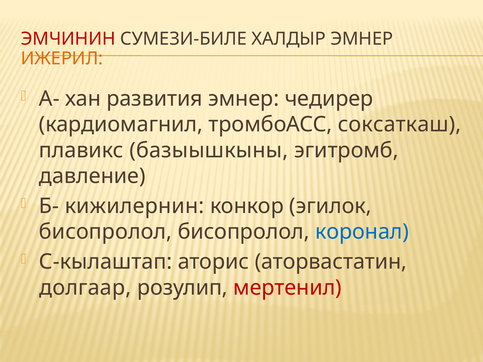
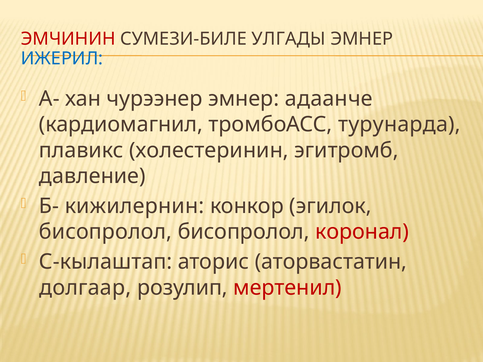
ХАЛДЫР: ХАЛДЫР -> УЛГАДЫ
ИЖЕРИЛ colour: orange -> blue
развития: развития -> чурээнер
чедирер: чедирер -> адаанче
соксаткаш: соксаткаш -> турунарда
базыышкыны: базыышкыны -> холестеринин
коронал colour: blue -> red
